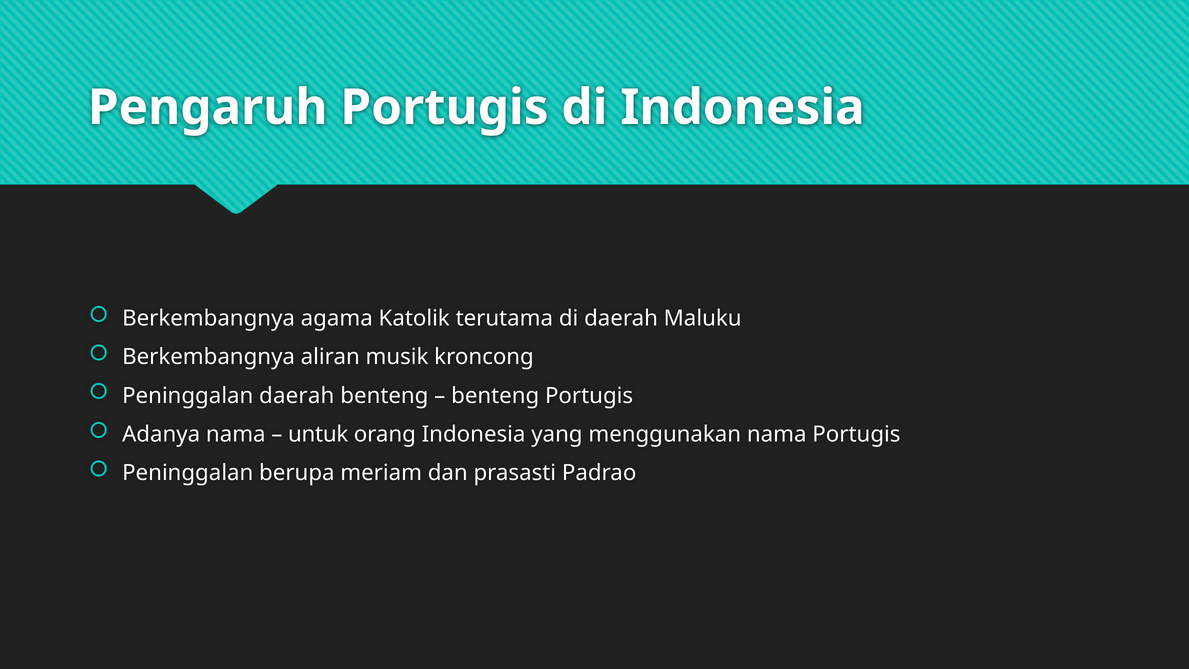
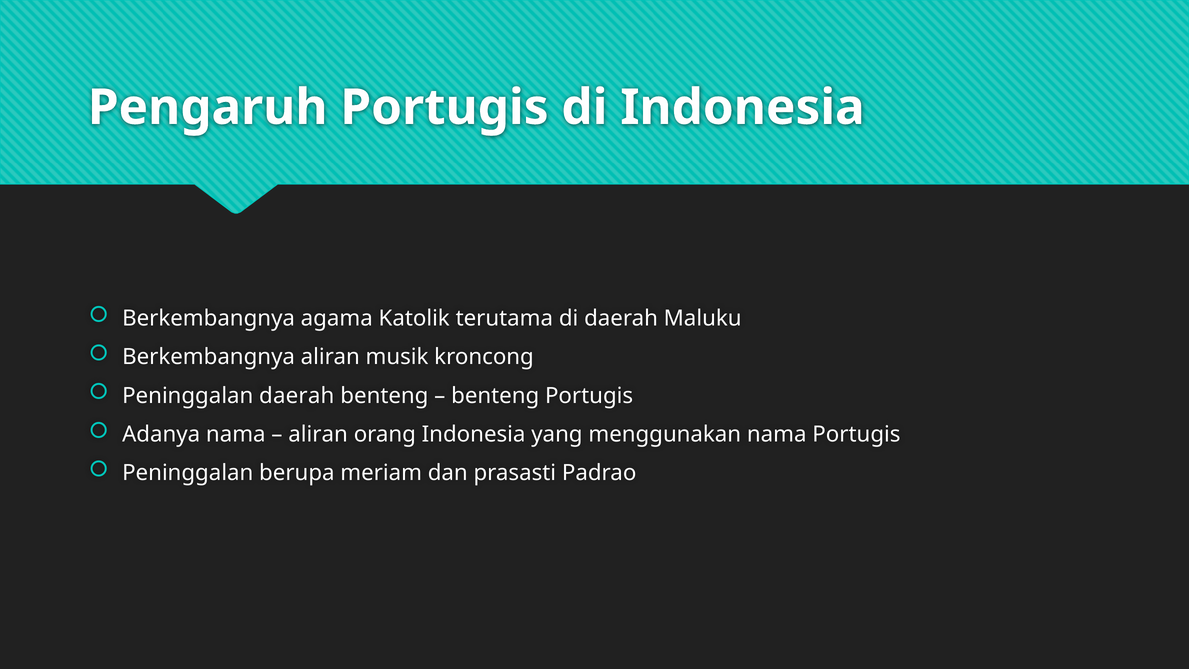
untuk at (318, 434): untuk -> aliran
